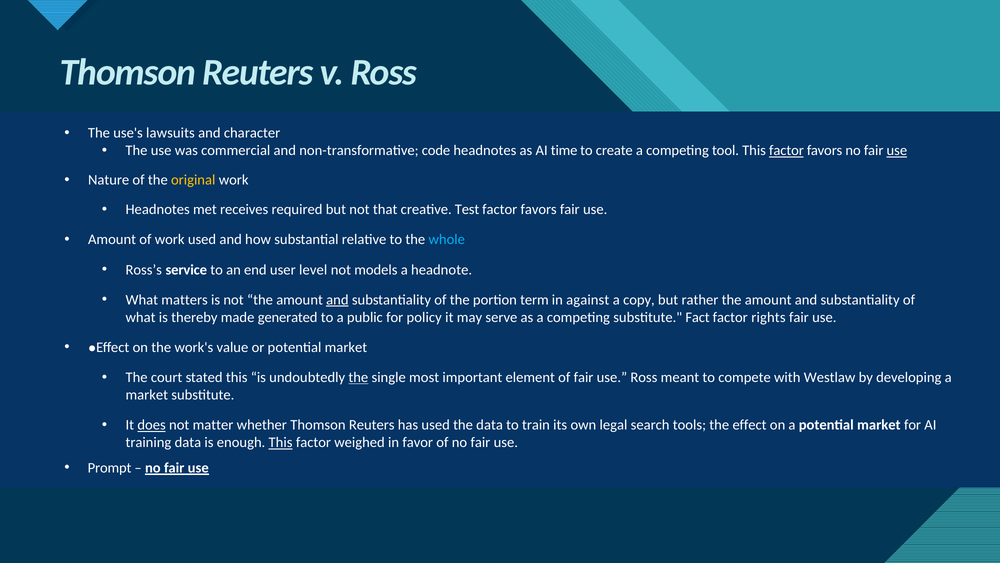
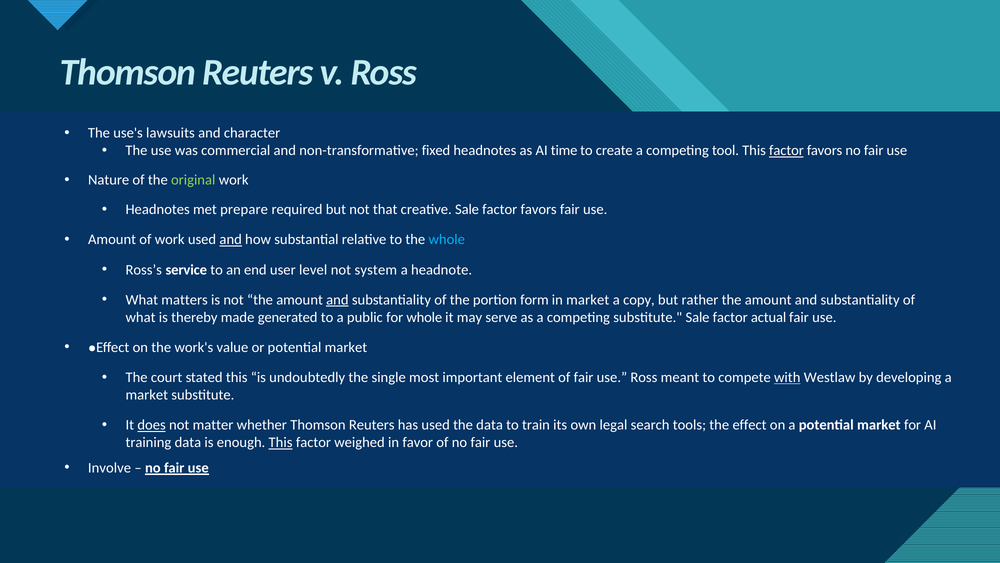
code: code -> fixed
use at (897, 151) underline: present -> none
original colour: yellow -> light green
receives: receives -> prepare
creative Test: Test -> Sale
and at (231, 239) underline: none -> present
models: models -> system
term: term -> form
in against: against -> market
for policy: policy -> whole
substitute Fact: Fact -> Sale
rights: rights -> actual
the at (358, 377) underline: present -> none
with underline: none -> present
Prompt: Prompt -> Involve
